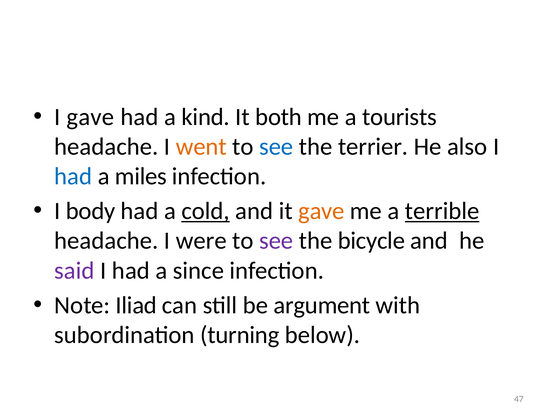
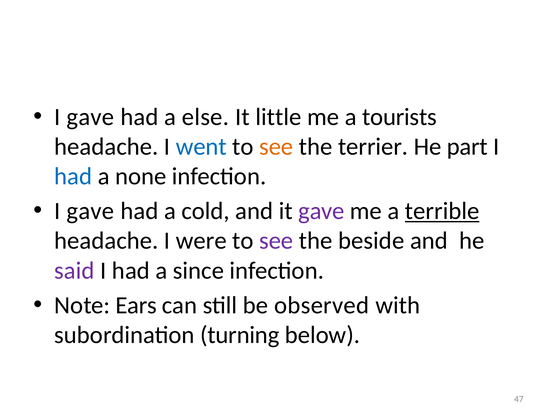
kind: kind -> else
both: both -> little
went colour: orange -> blue
see at (276, 147) colour: blue -> orange
also: also -> part
miles: miles -> none
body at (91, 211): body -> gave
cold underline: present -> none
gave at (321, 211) colour: orange -> purple
bicycle: bicycle -> beside
Iliad: Iliad -> Ears
argument: argument -> observed
